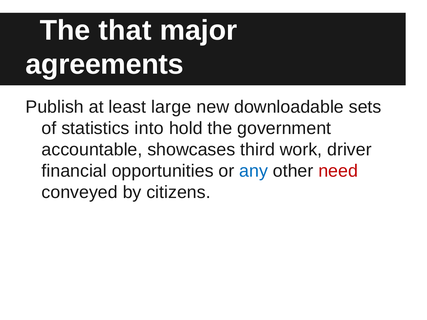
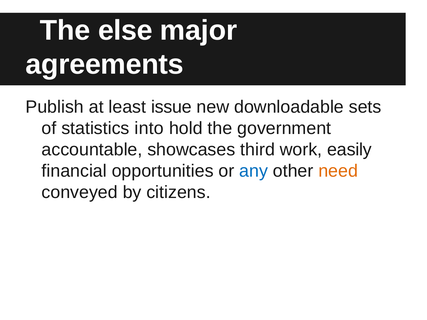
that: that -> else
large: large -> issue
driver: driver -> easily
need colour: red -> orange
